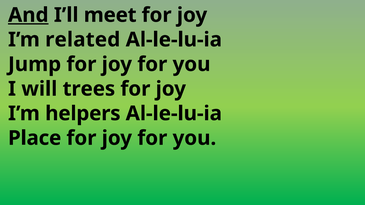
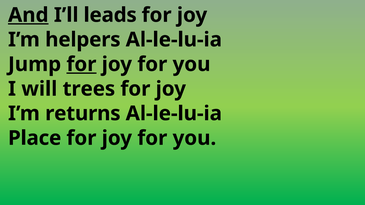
meet: meet -> leads
related: related -> helpers
for at (81, 64) underline: none -> present
helpers: helpers -> returns
